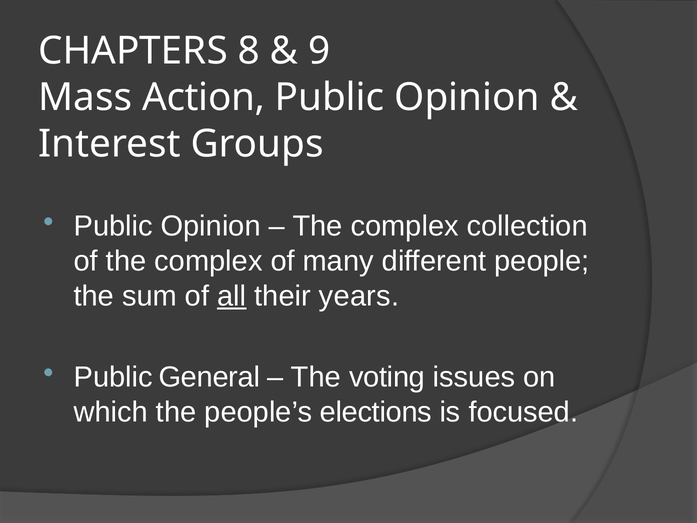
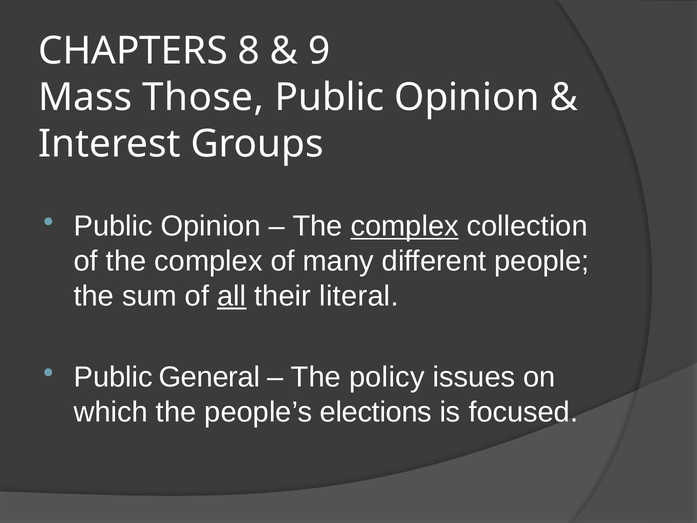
Action: Action -> Those
complex at (405, 226) underline: none -> present
years: years -> literal
voting: voting -> policy
